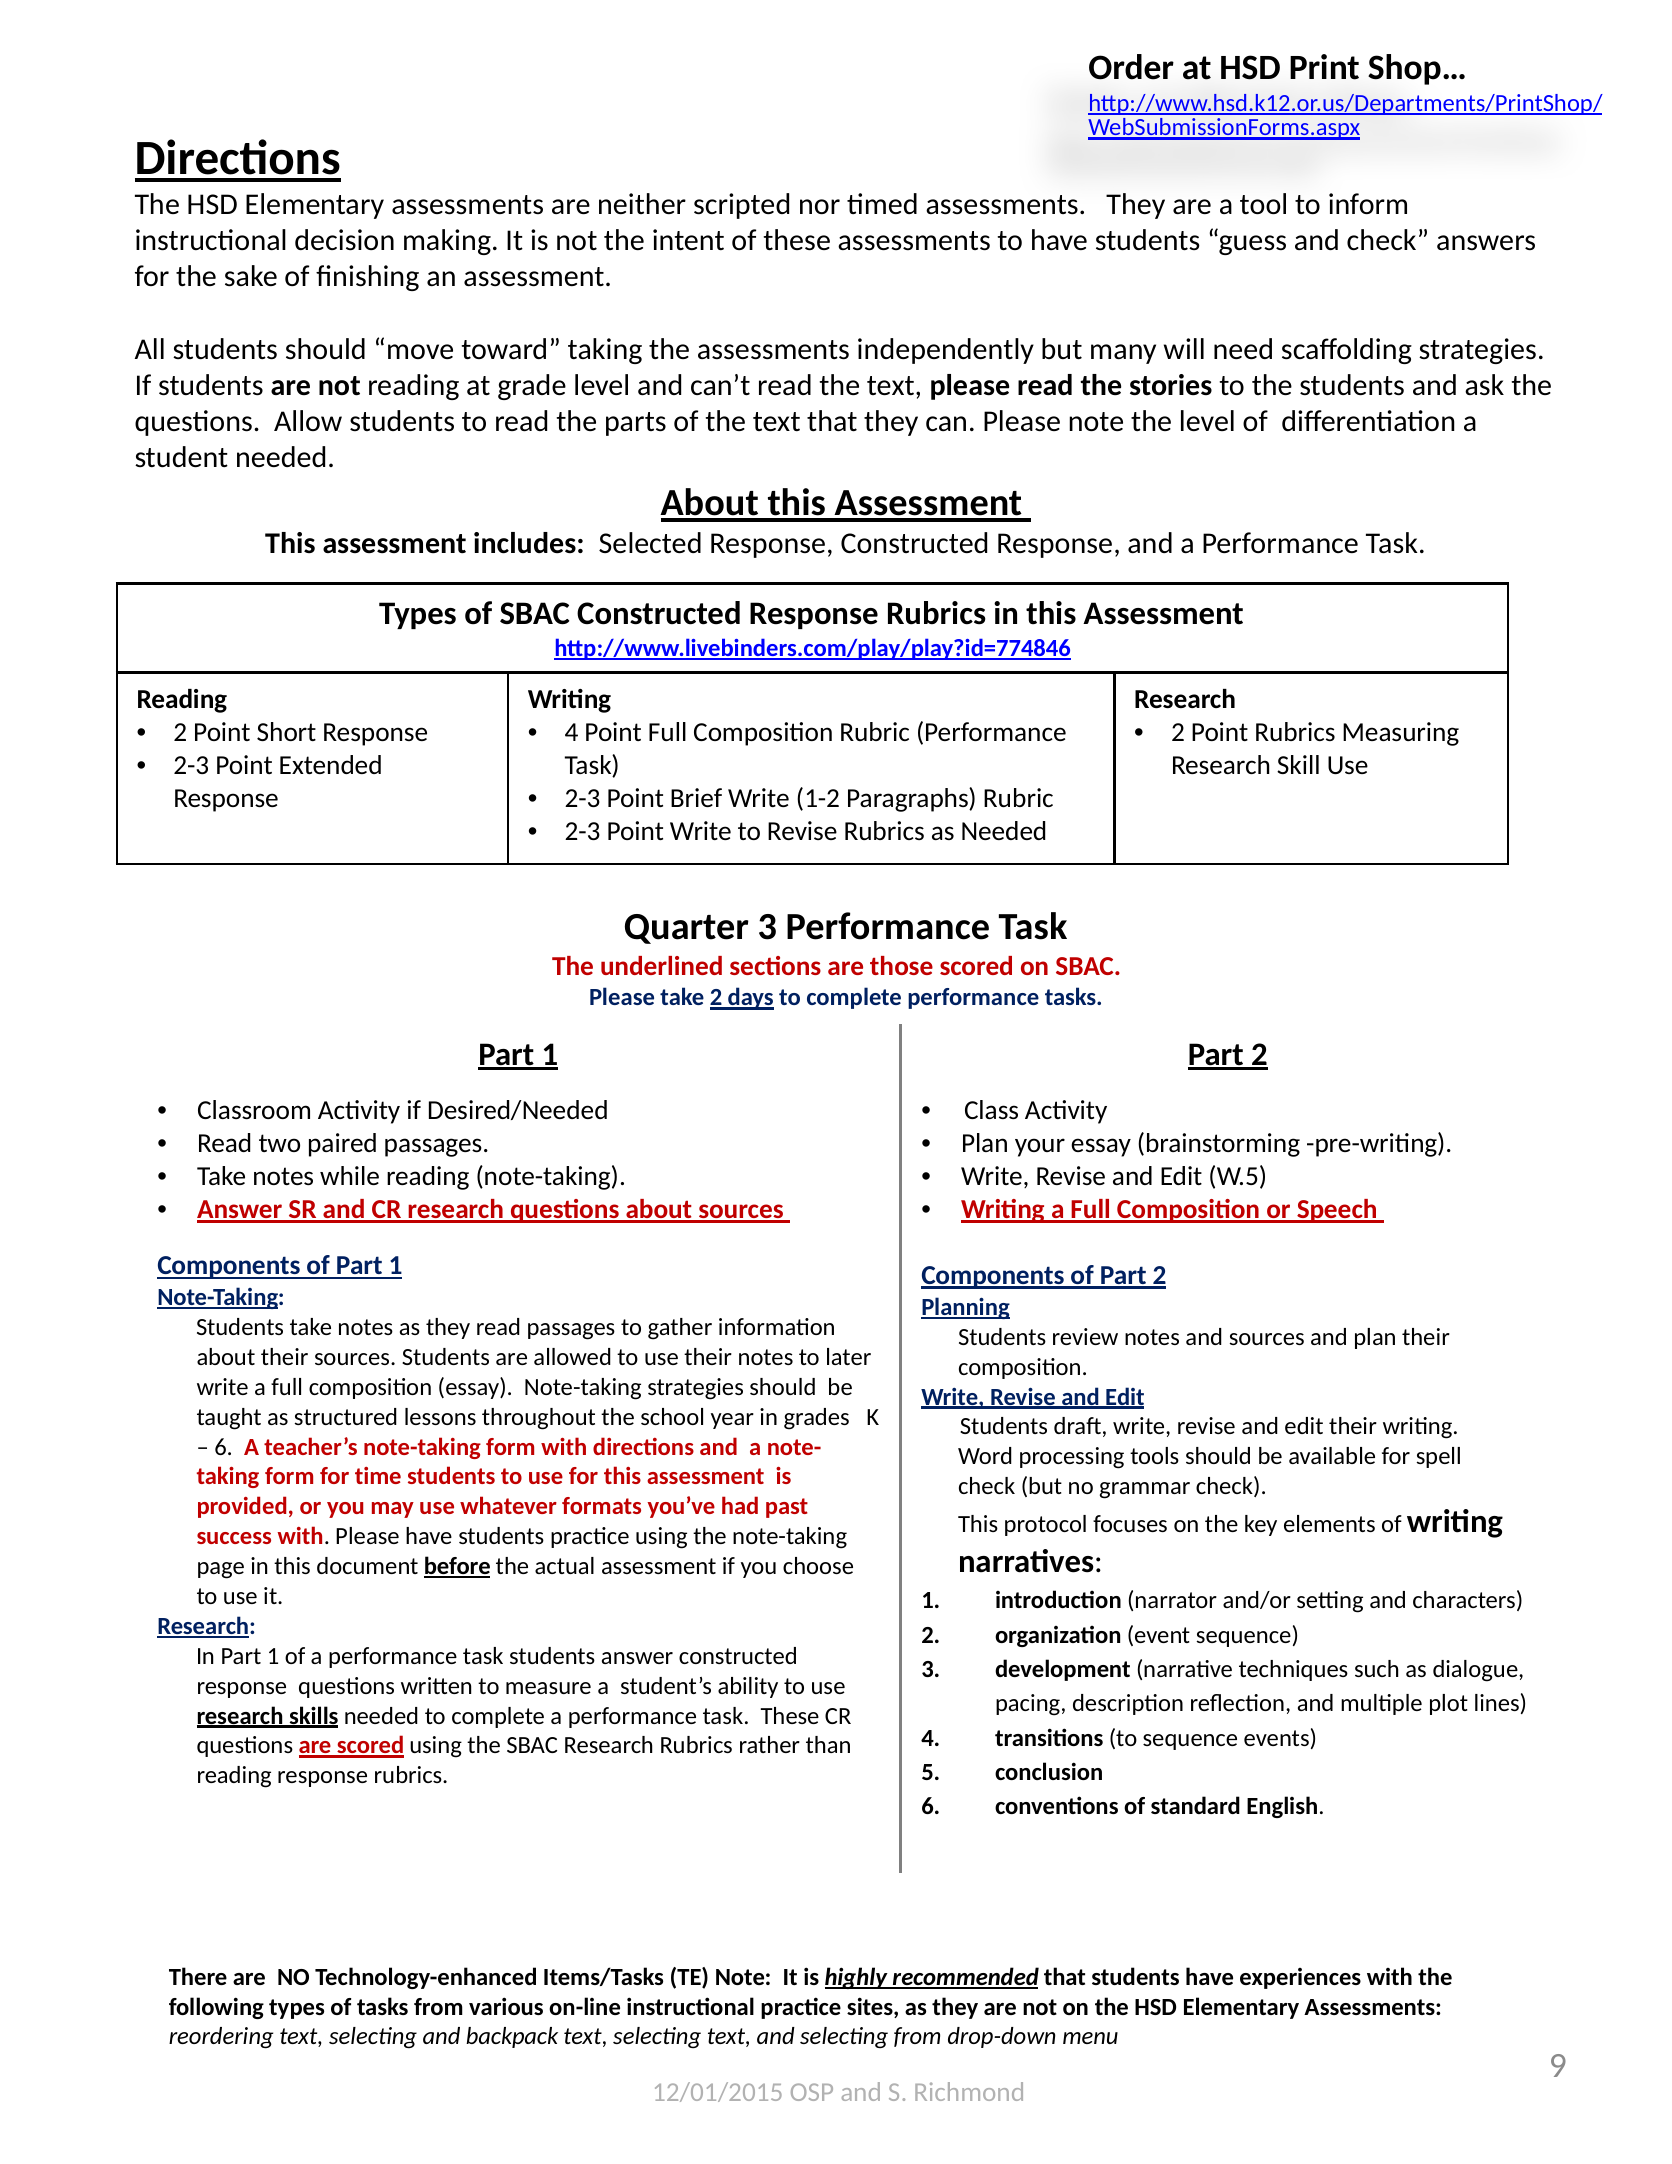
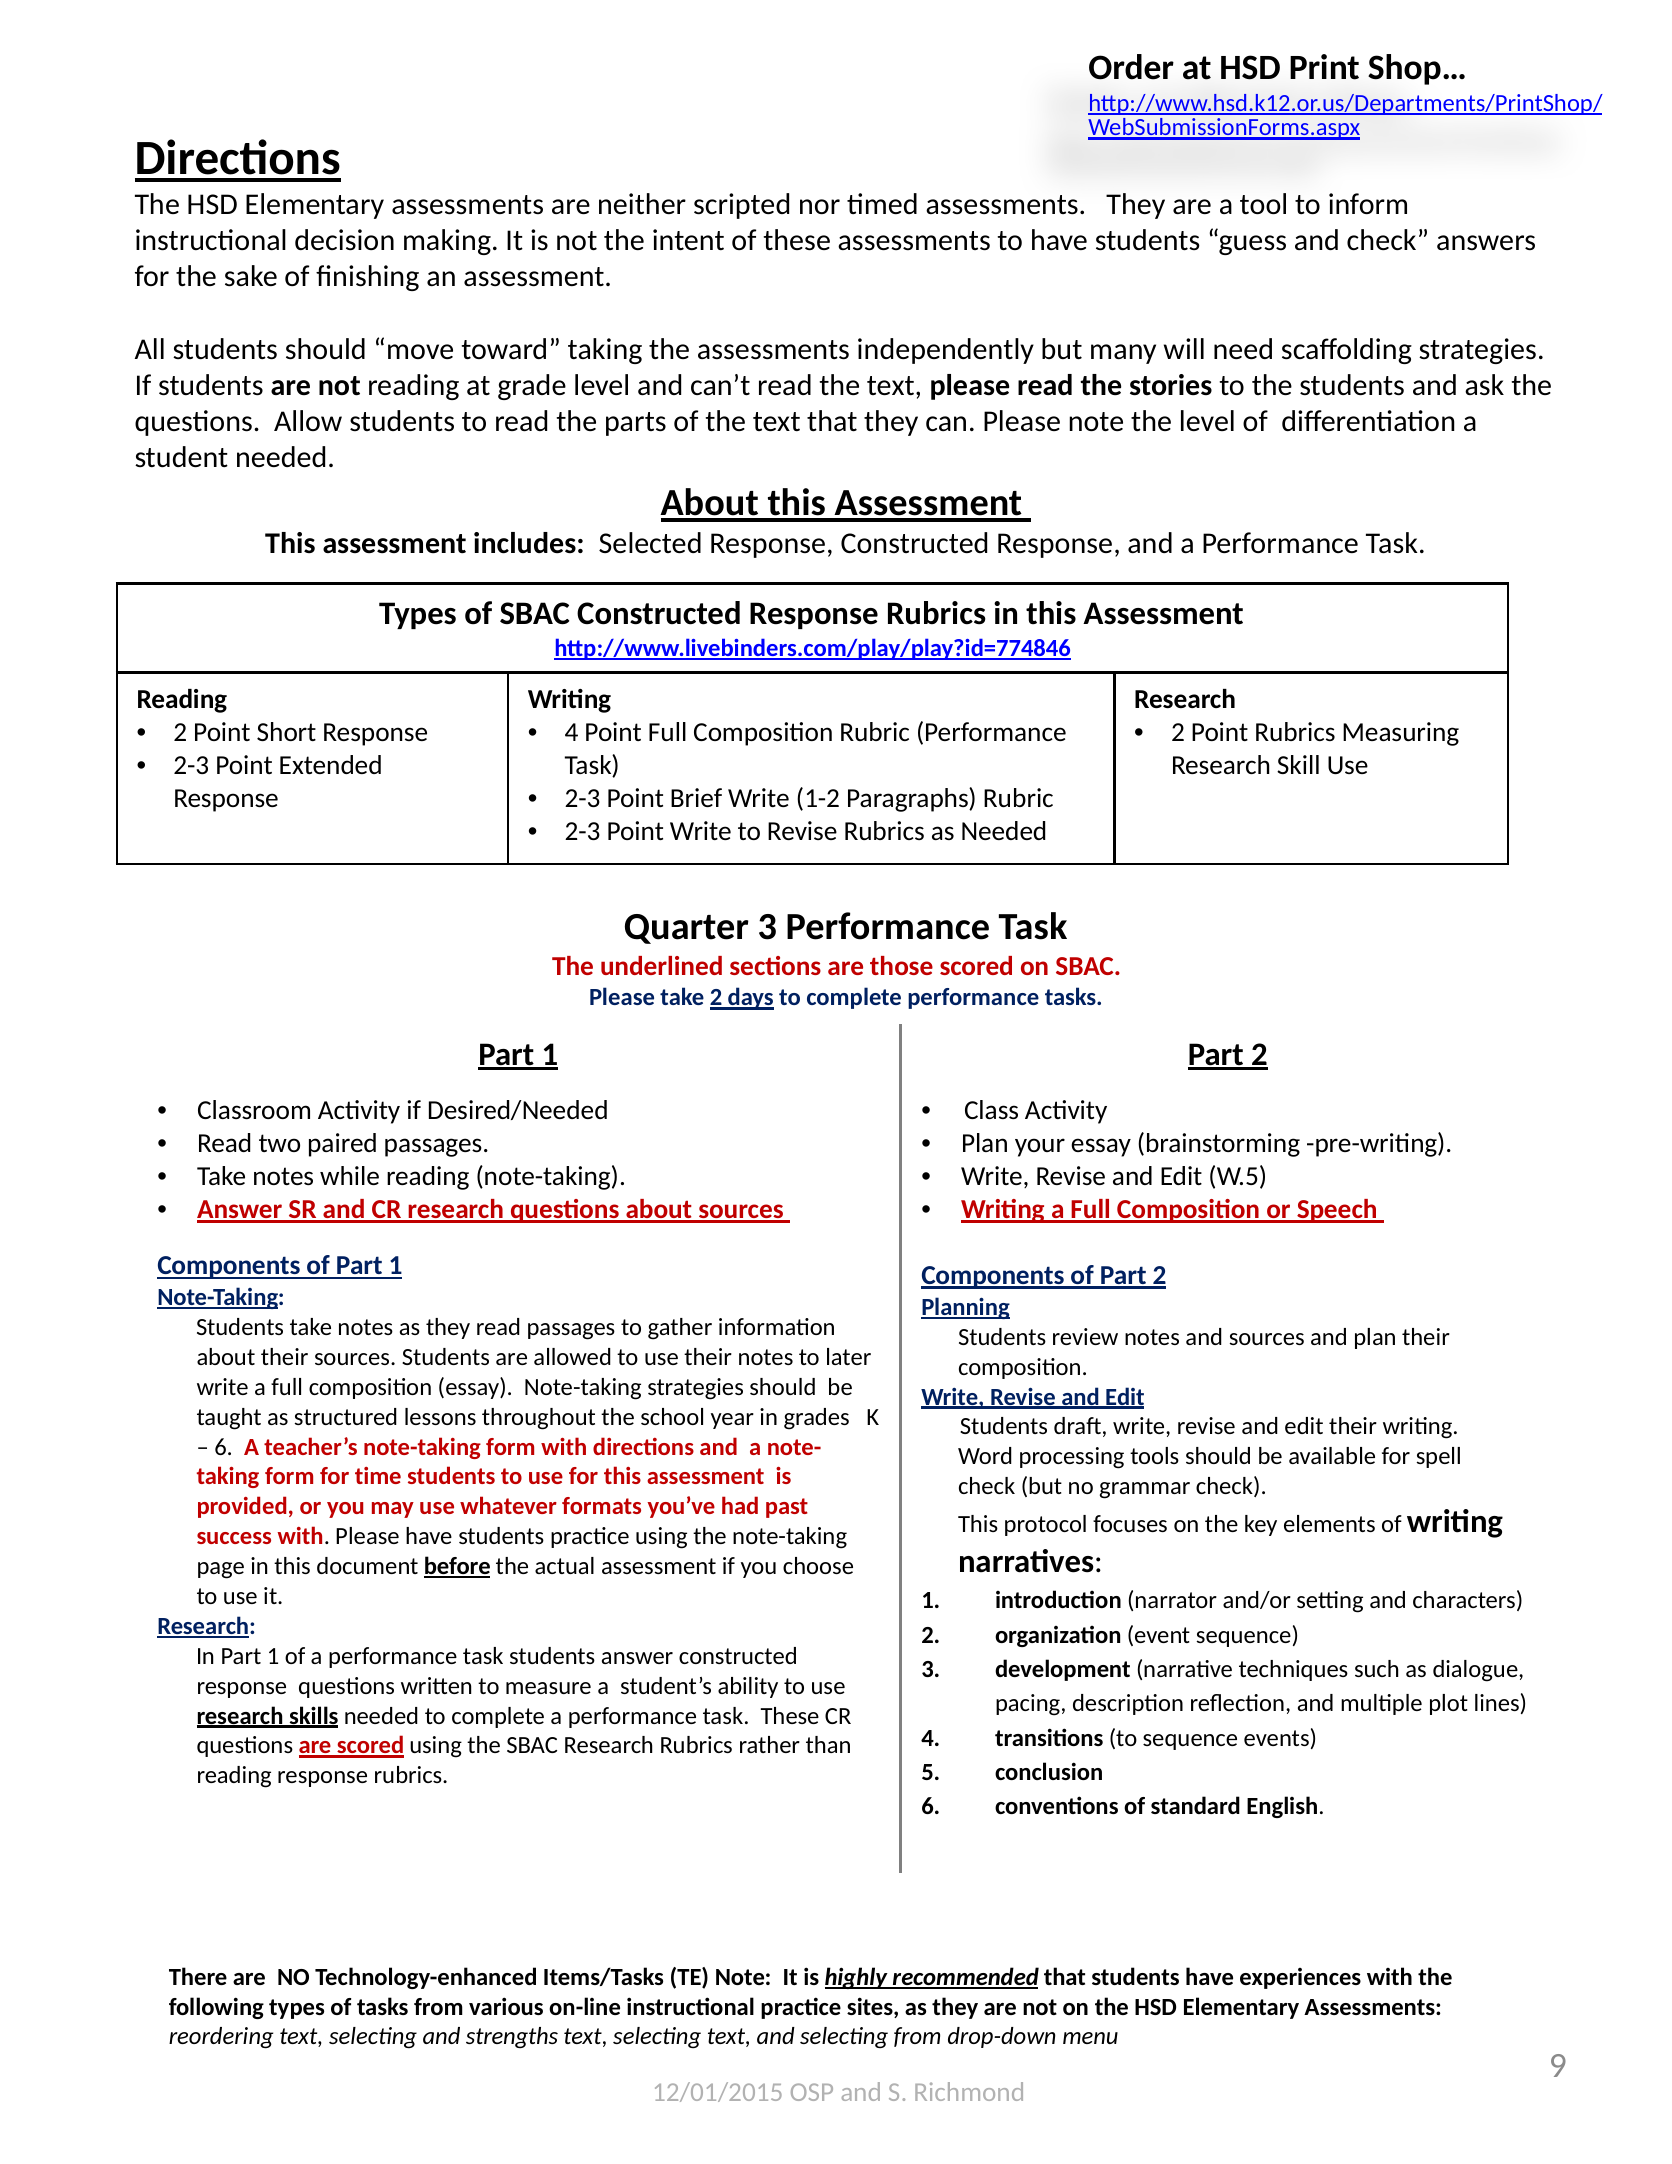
backpack: backpack -> strengths
